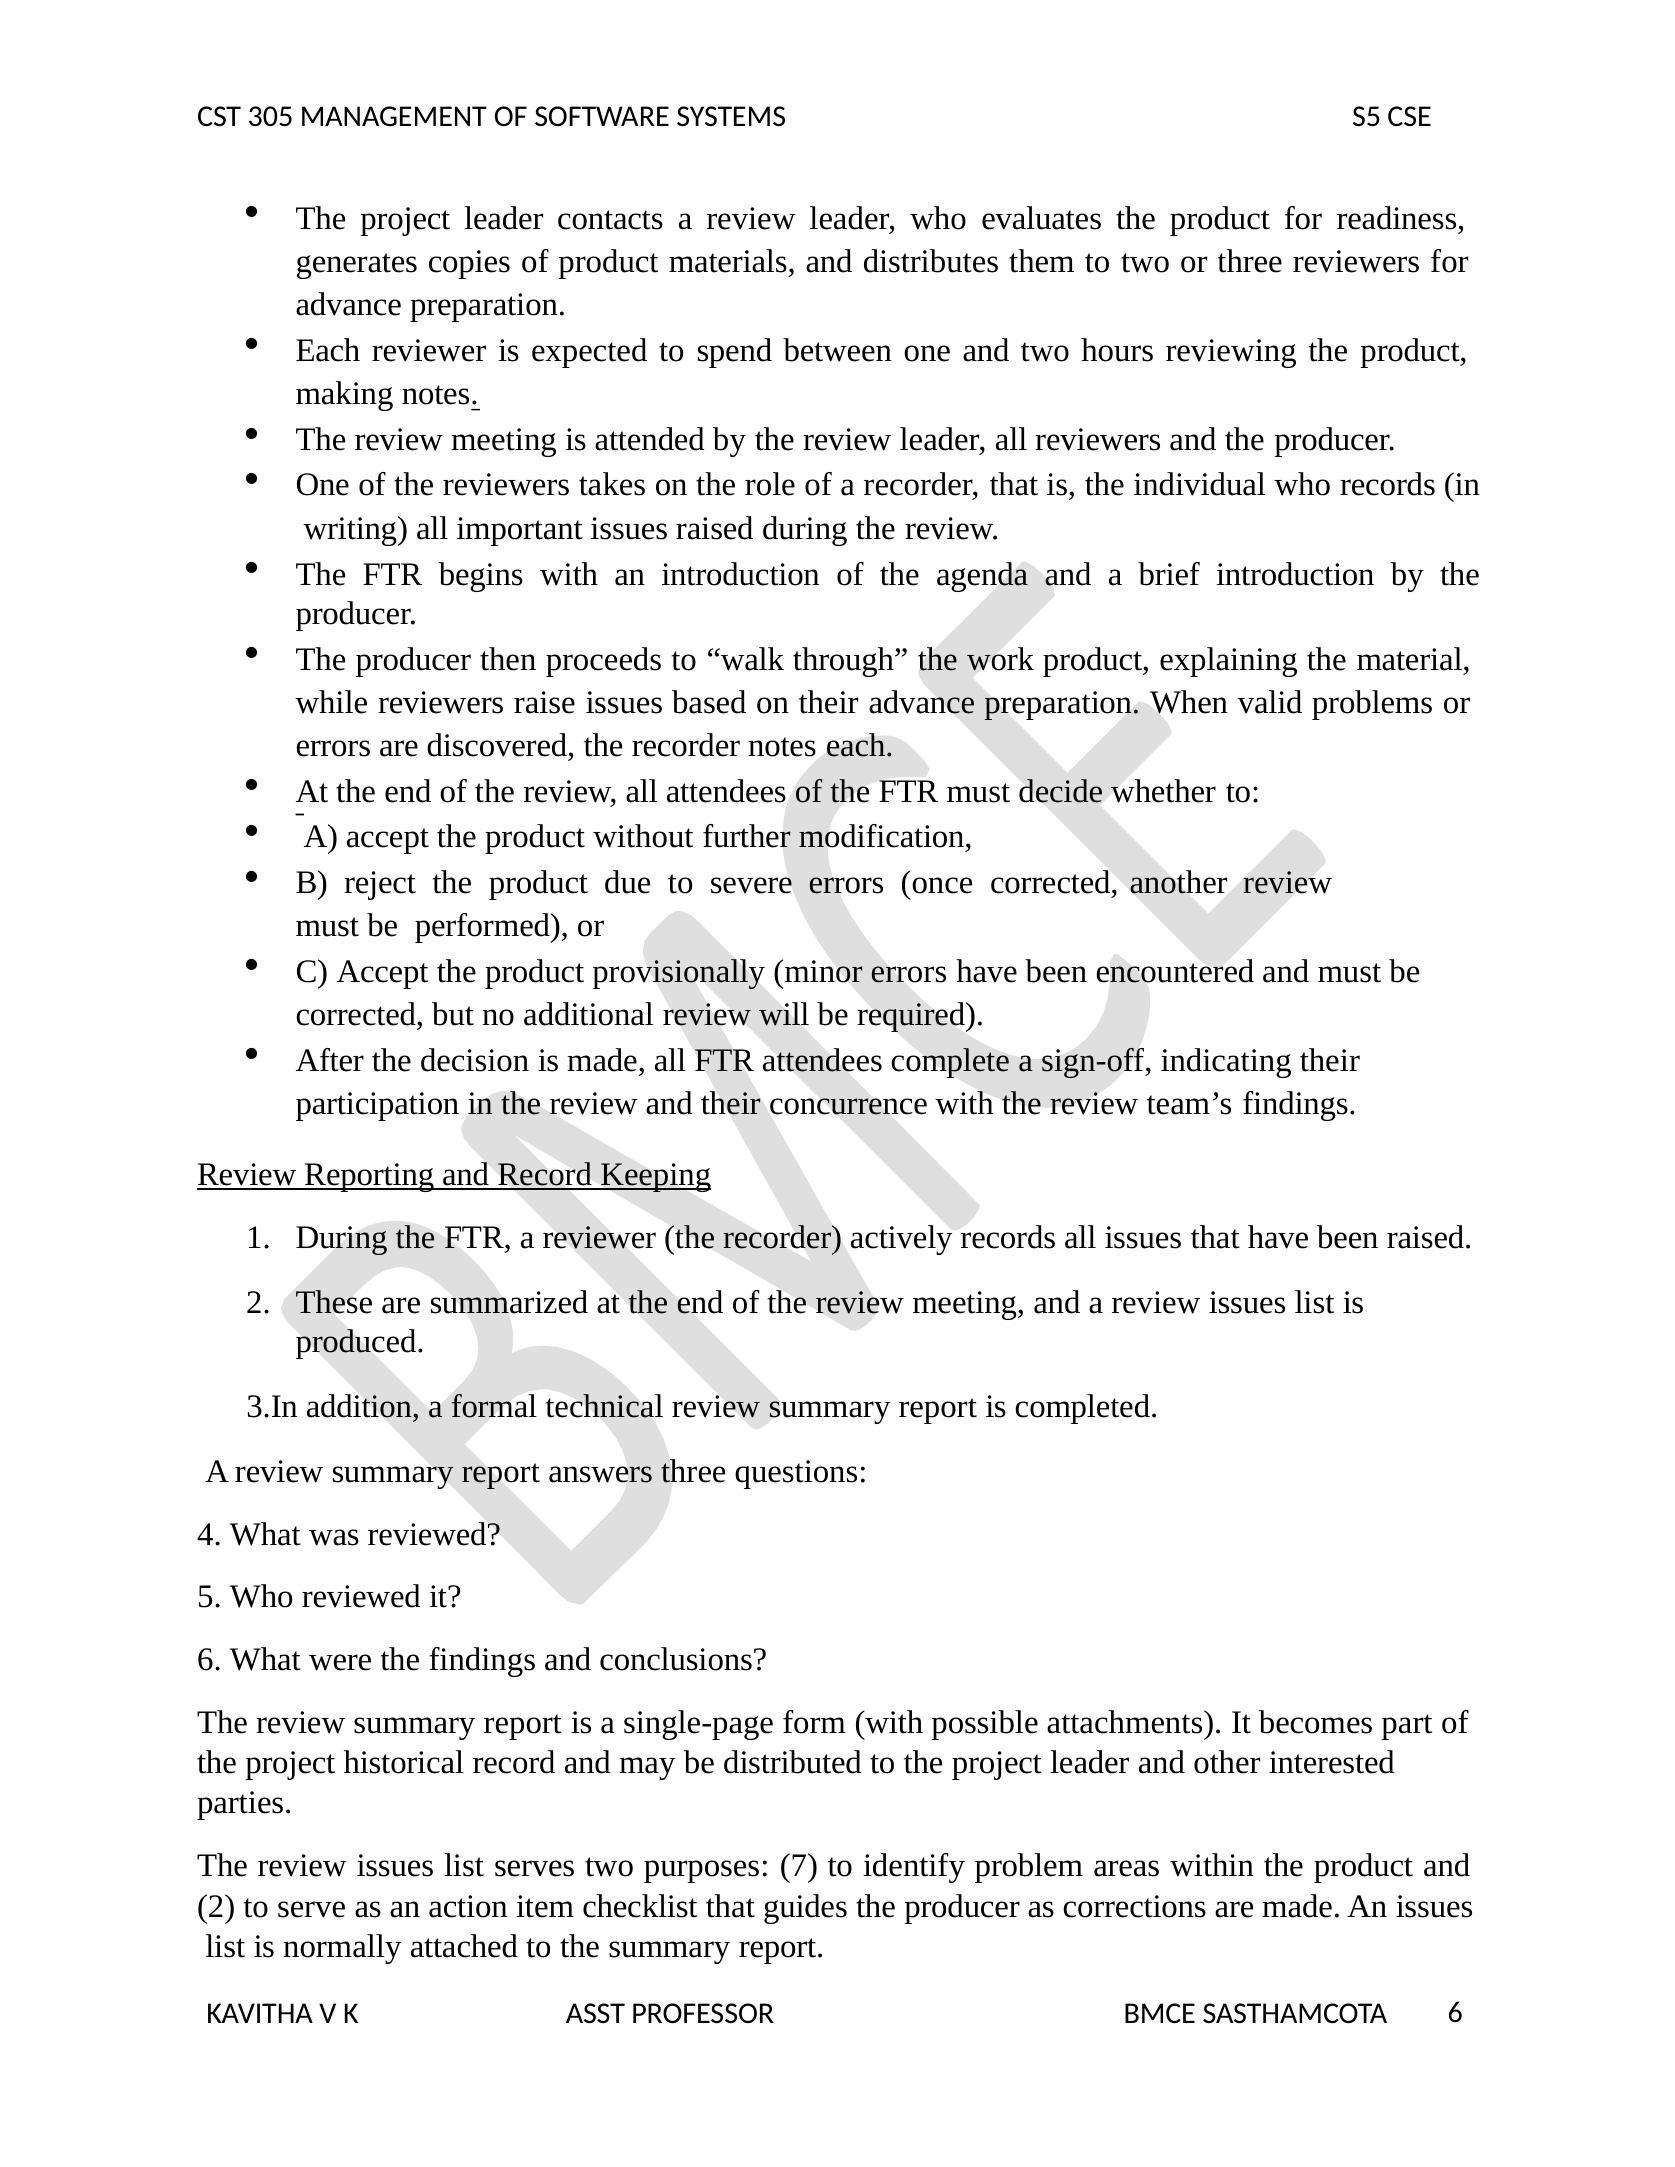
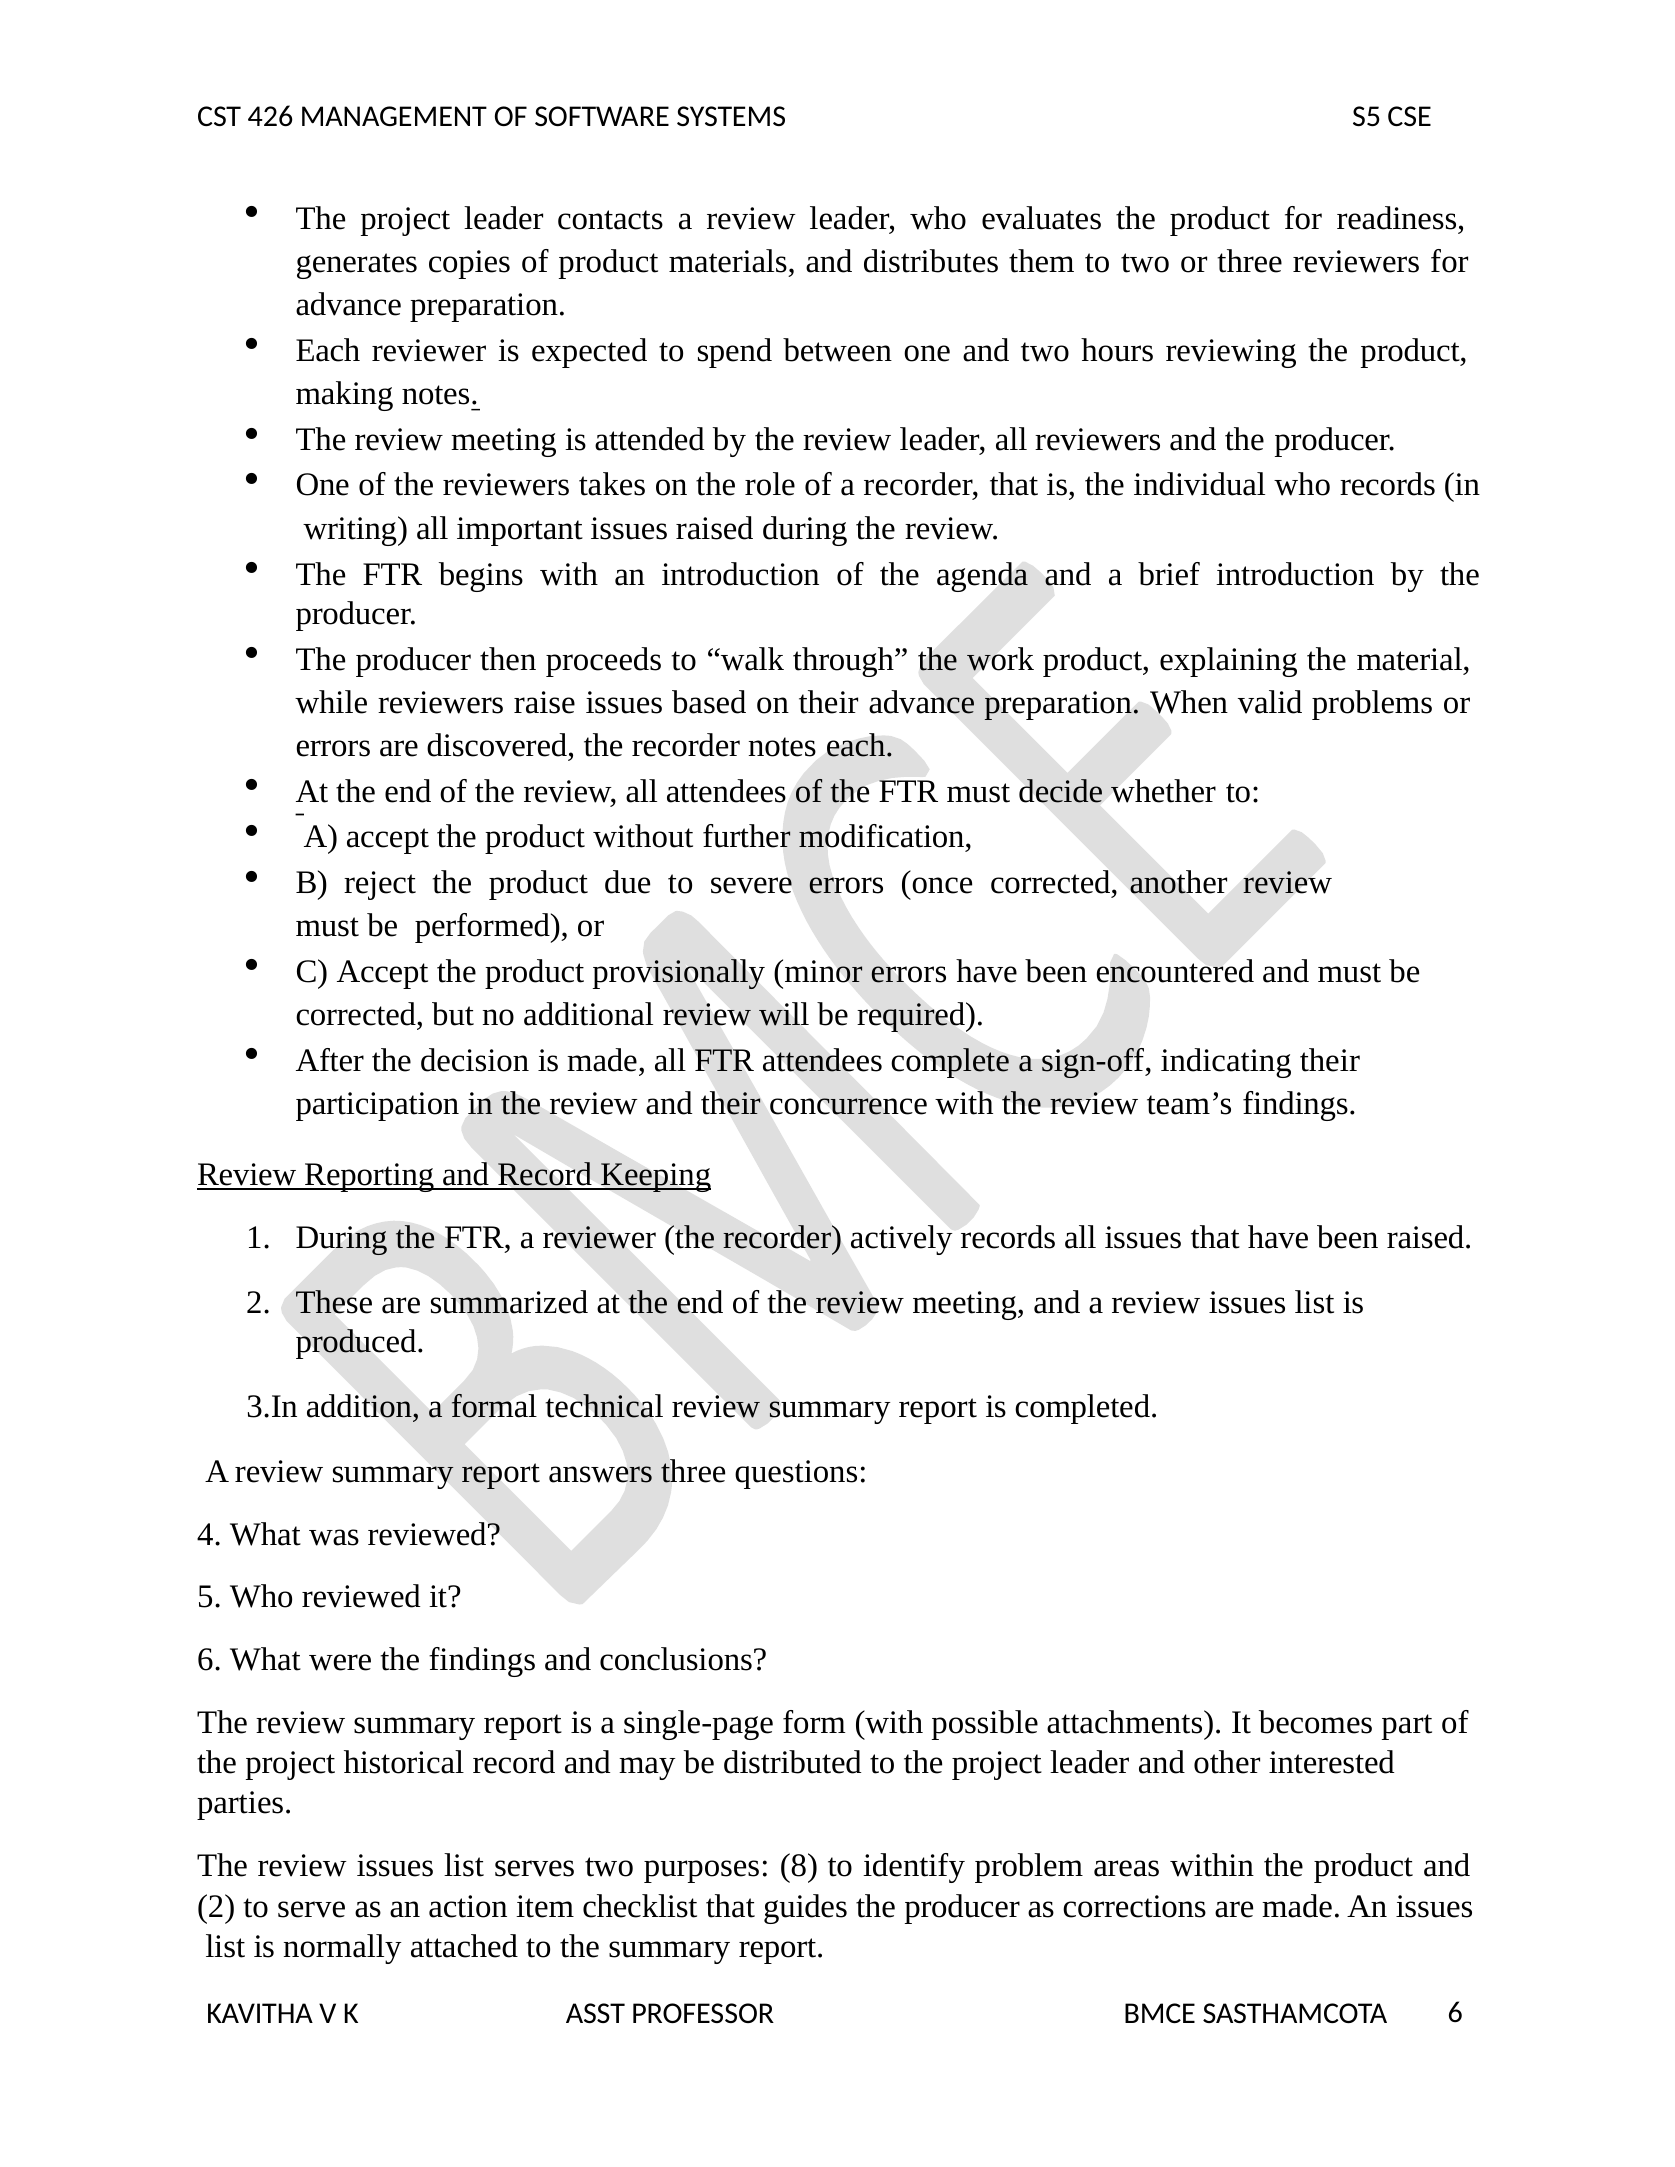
305: 305 -> 426
7: 7 -> 8
